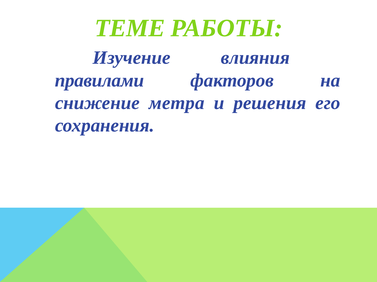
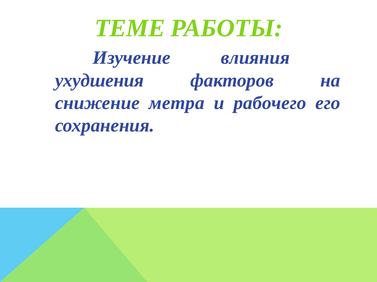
правилами: правилами -> ухудшения
решения: решения -> рабочего
